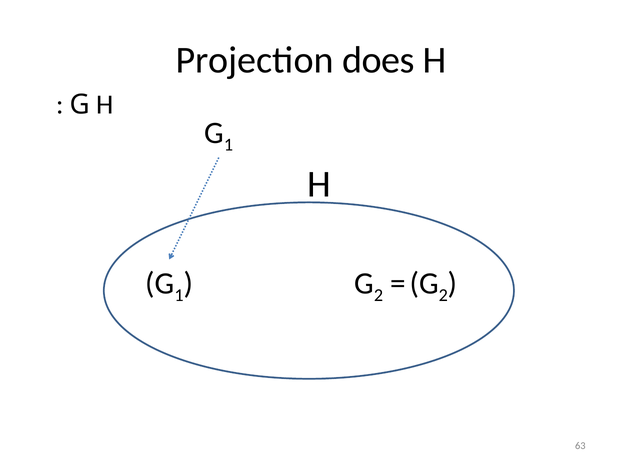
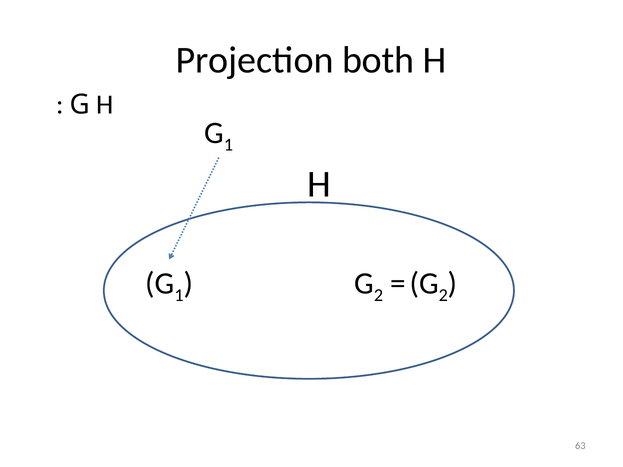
does: does -> both
